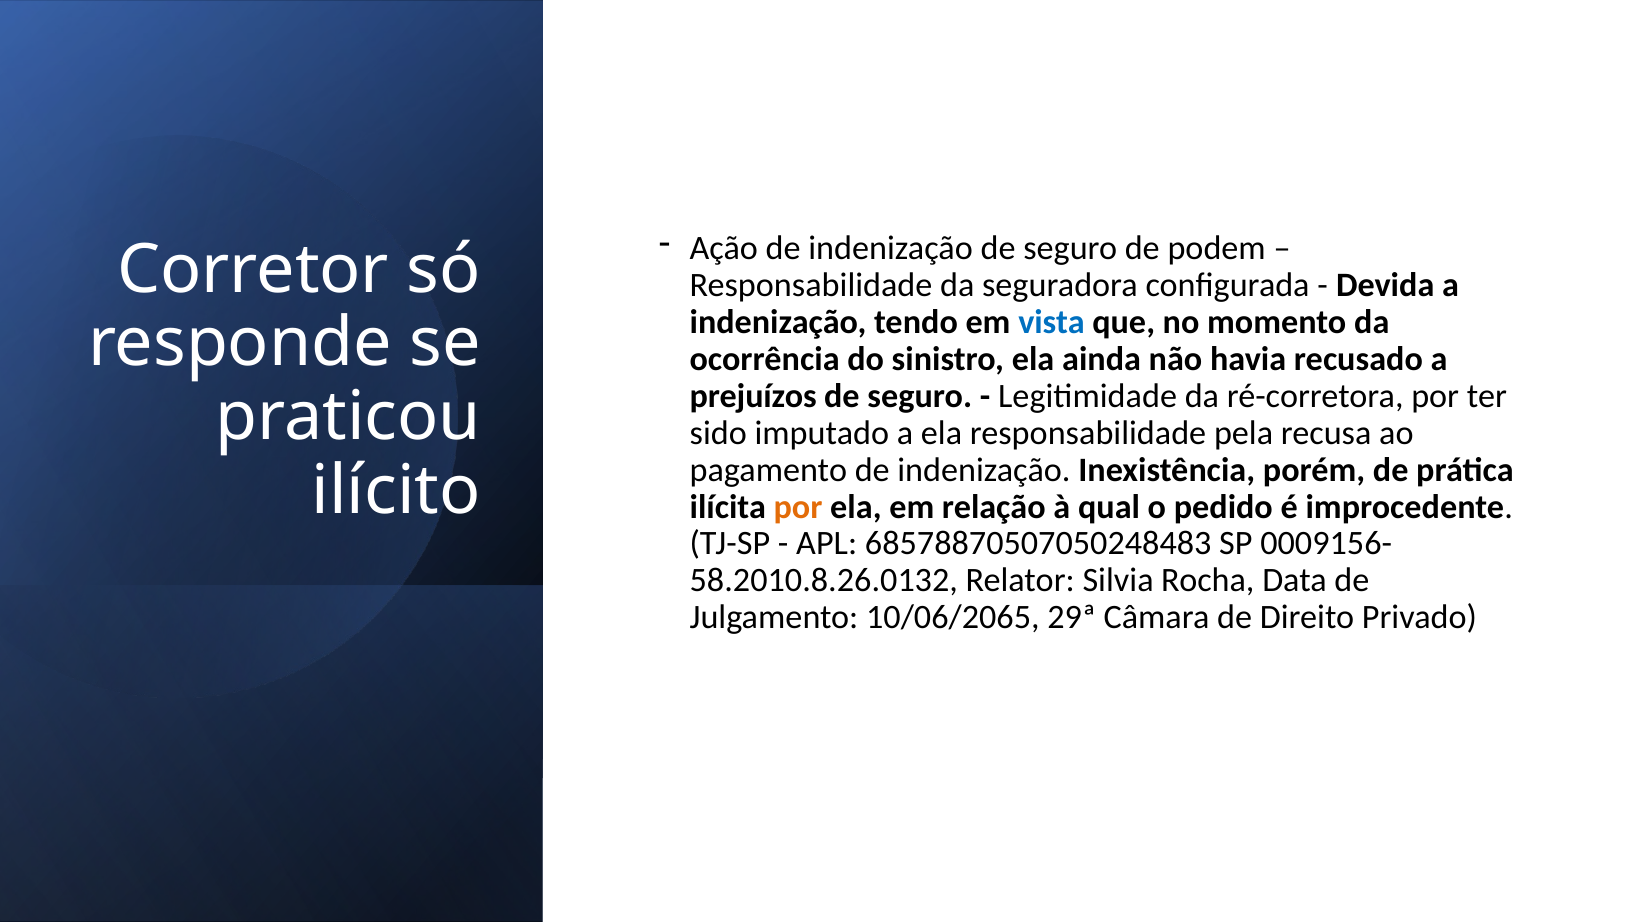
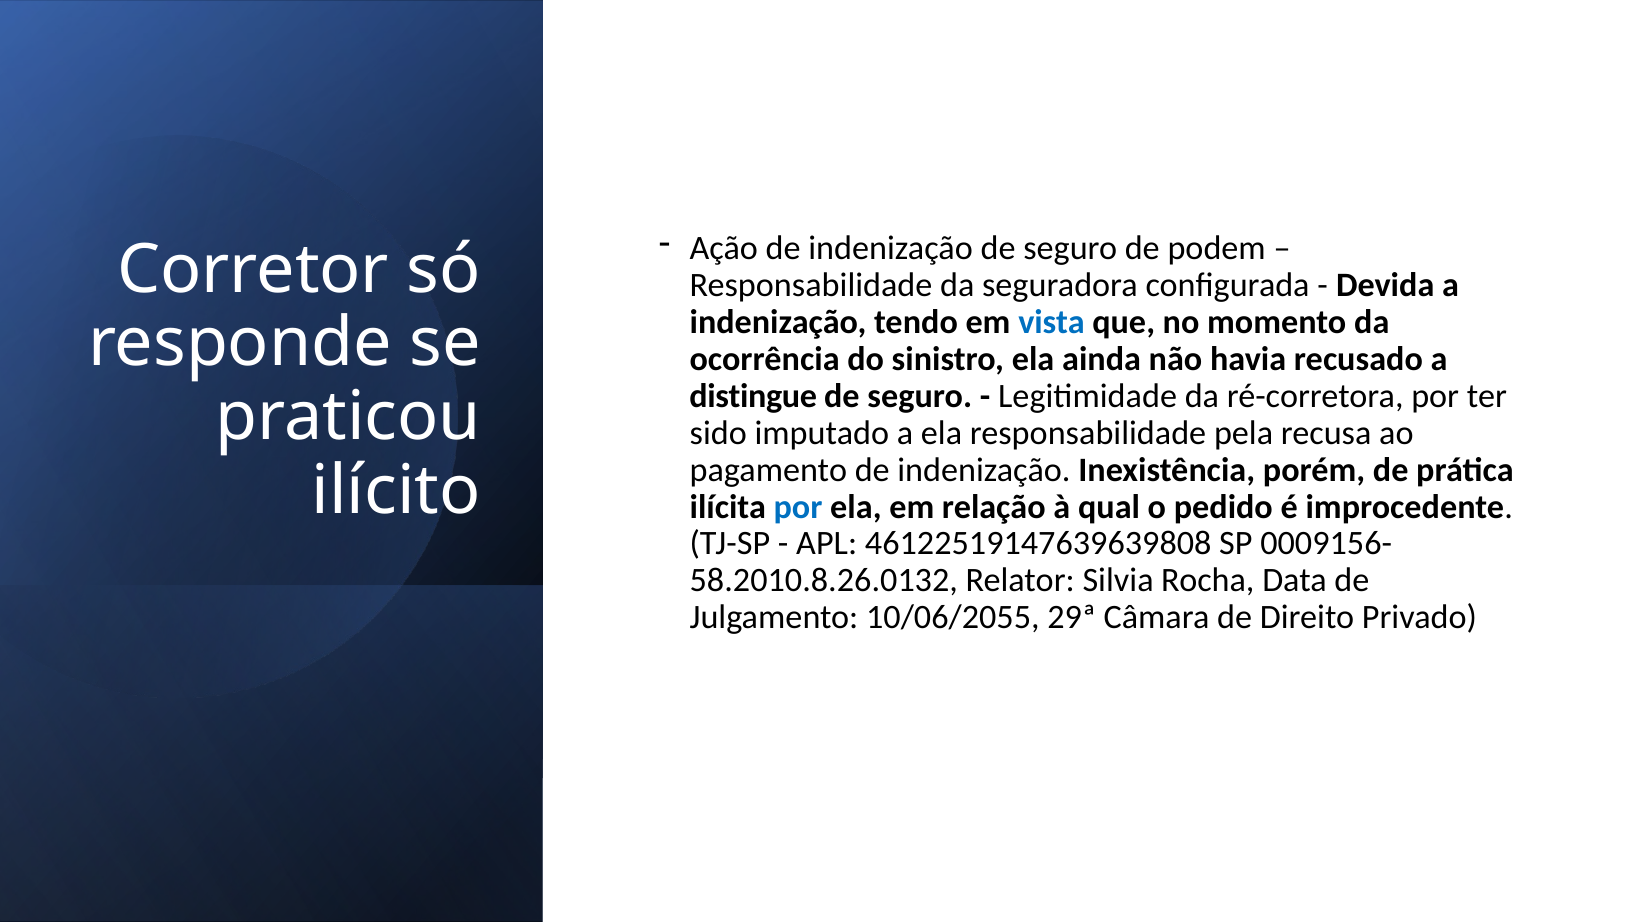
prejuízos: prejuízos -> distingue
por at (798, 507) colour: orange -> blue
68578870507050248483: 68578870507050248483 -> 46122519147639639808
10/06/2065: 10/06/2065 -> 10/06/2055
